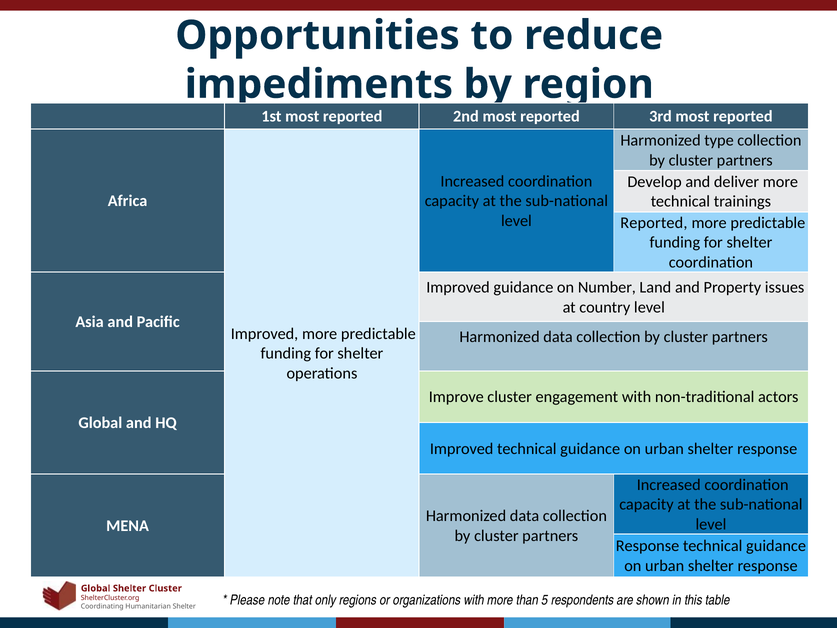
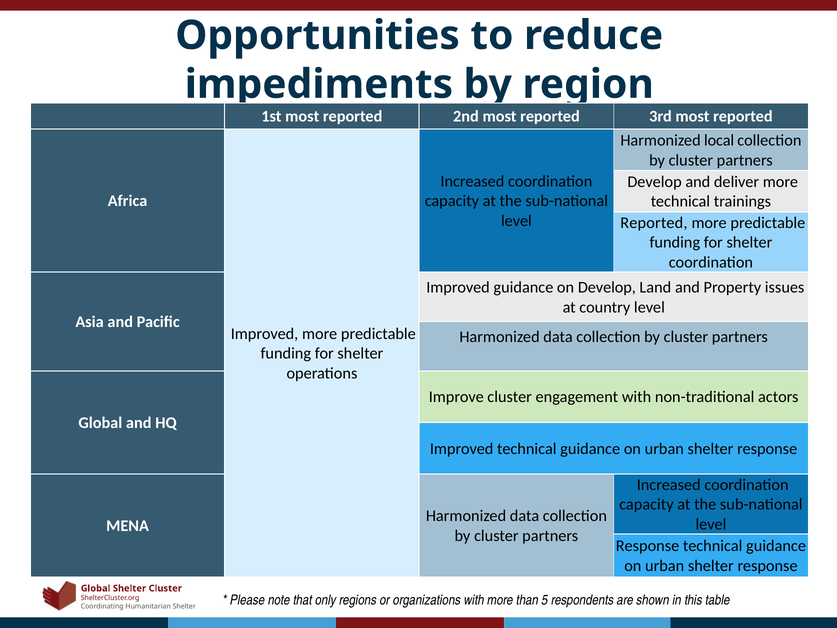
type: type -> local
on Number: Number -> Develop
